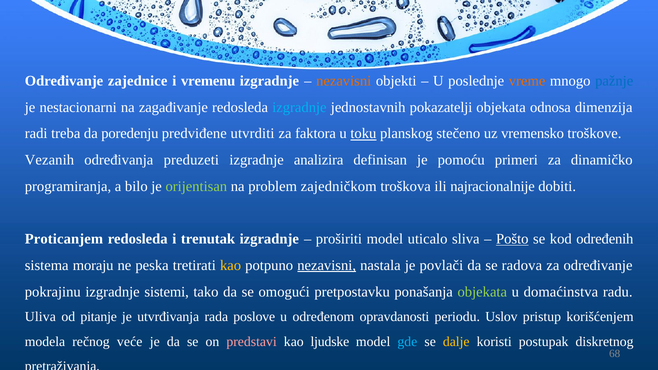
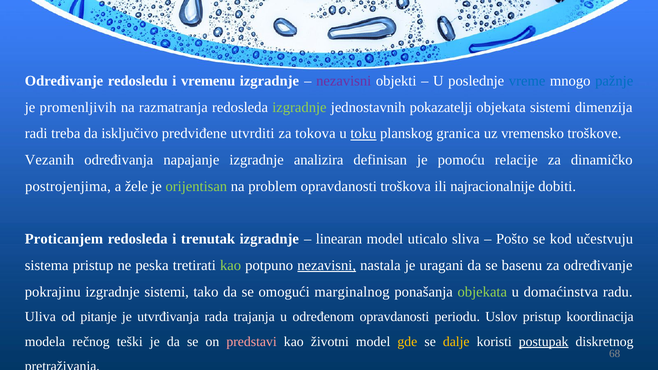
zajednice: zajednice -> redosledu
nezavisni at (344, 81) colour: orange -> purple
vreme colour: orange -> blue
nestacionarni: nestacionarni -> promenljivih
zagađivanje: zagađivanje -> razmatranja
izgradnje at (299, 107) colour: light blue -> light green
objekata odnosa: odnosa -> sistemi
poredenju: poredenju -> isključivo
faktora: faktora -> tokova
stečeno: stečeno -> granica
preduzeti: preduzeti -> napajanje
primeri: primeri -> relacije
programiranja: programiranja -> postrojenjima
bilo: bilo -> žele
problem zajedničkom: zajedničkom -> opravdanosti
proširiti: proširiti -> linearan
Pošto underline: present -> none
određenih: određenih -> učestvuju
sistema moraju: moraju -> pristup
kao at (231, 265) colour: yellow -> light green
povlači: povlači -> uragani
radova: radova -> basenu
pretpostavku: pretpostavku -> marginalnog
poslove: poslove -> trajanja
korišćenjem: korišćenjem -> koordinacija
veće: veće -> teški
ljudske: ljudske -> životni
gde colour: light blue -> yellow
postupak underline: none -> present
